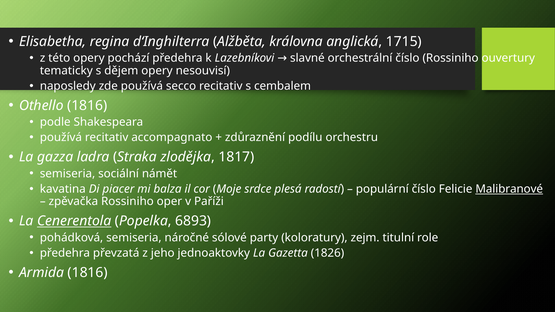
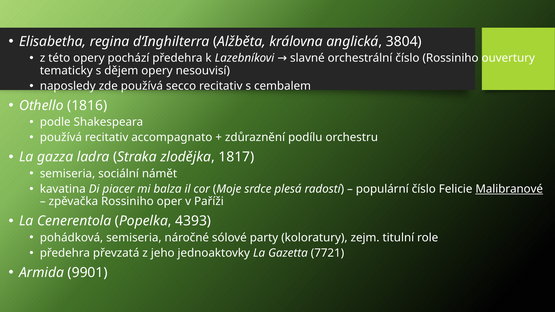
1715: 1715 -> 3804
Cenerentola underline: present -> none
6893: 6893 -> 4393
1826: 1826 -> 7721
Armida 1816: 1816 -> 9901
